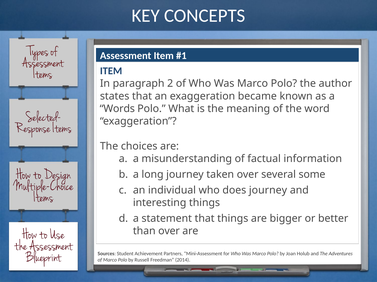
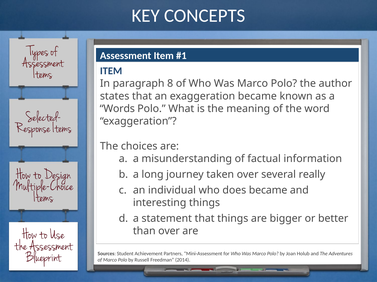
2: 2 -> 8
some: some -> really
does journey: journey -> became
